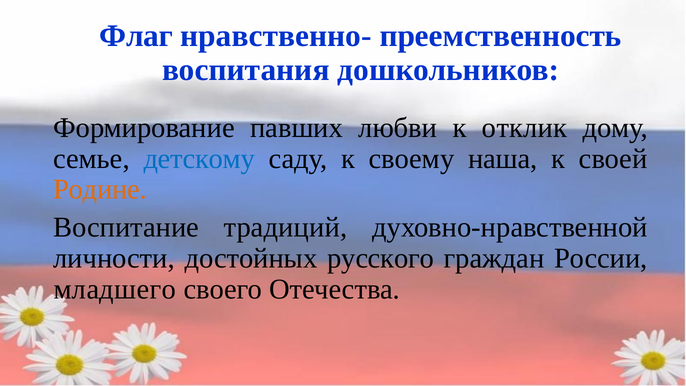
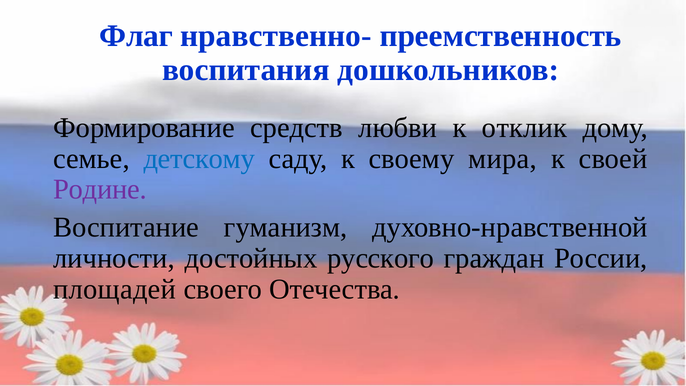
павших: павших -> средств
наша: наша -> мира
Родине colour: orange -> purple
традиций: традиций -> гуманизм
младшего: младшего -> площадей
